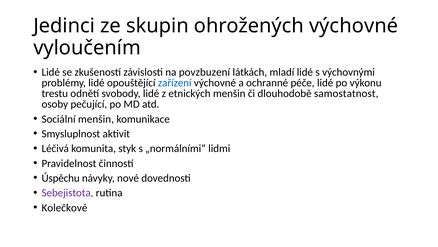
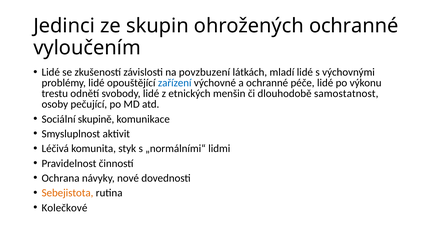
ohrožených výchovné: výchovné -> ochranné
Sociální menšin: menšin -> skupině
Úspěchu: Úspěchu -> Ochrana
Sebejistota colour: purple -> orange
